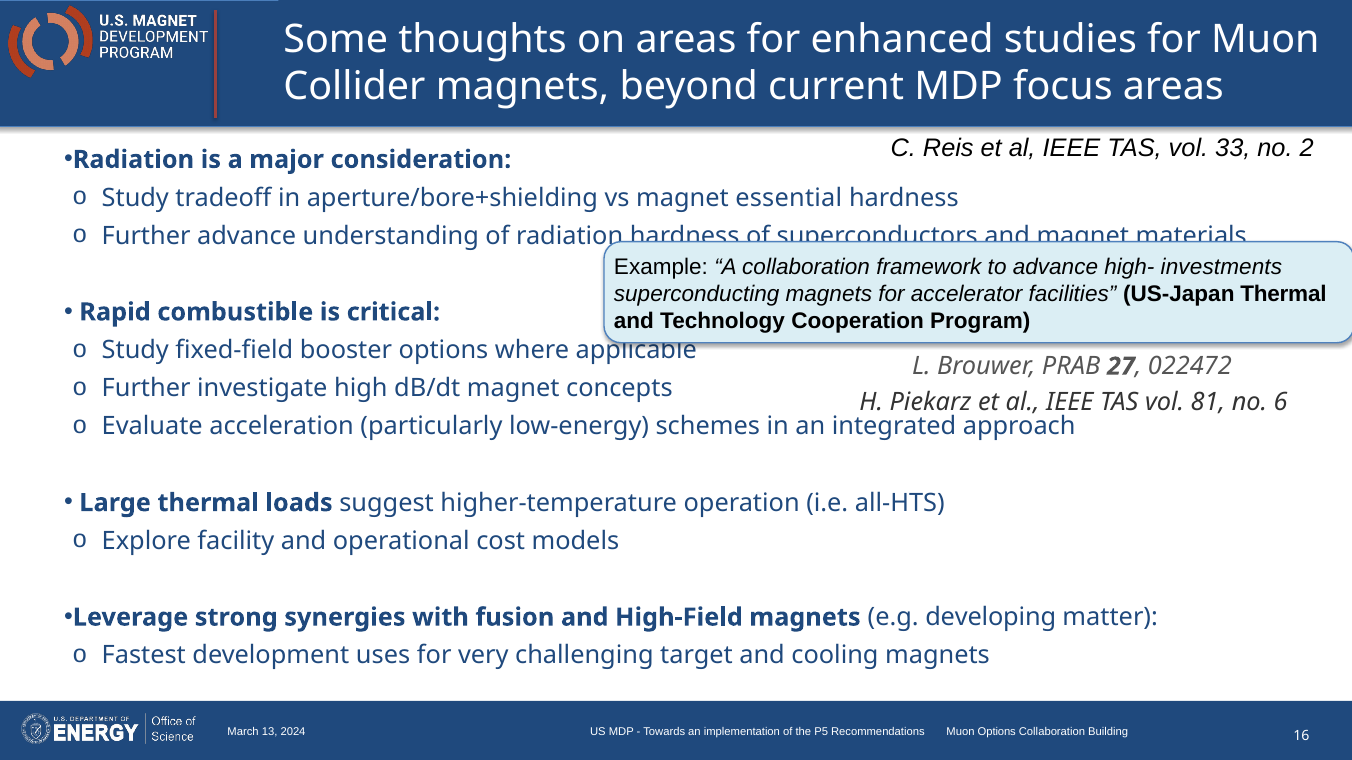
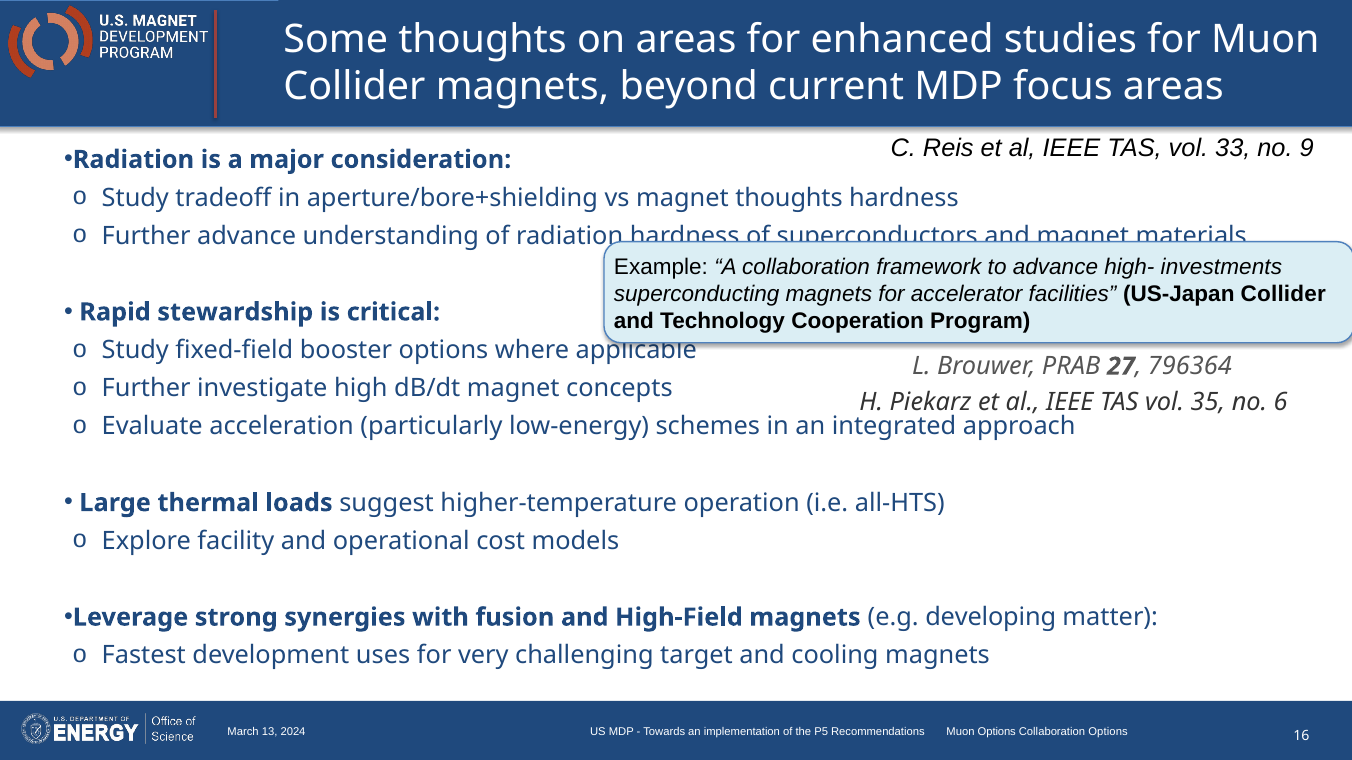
2: 2 -> 9
magnet essential: essential -> thoughts
US-Japan Thermal: Thermal -> Collider
combustible: combustible -> stewardship
022472: 022472 -> 796364
81: 81 -> 35
Collaboration Building: Building -> Options
